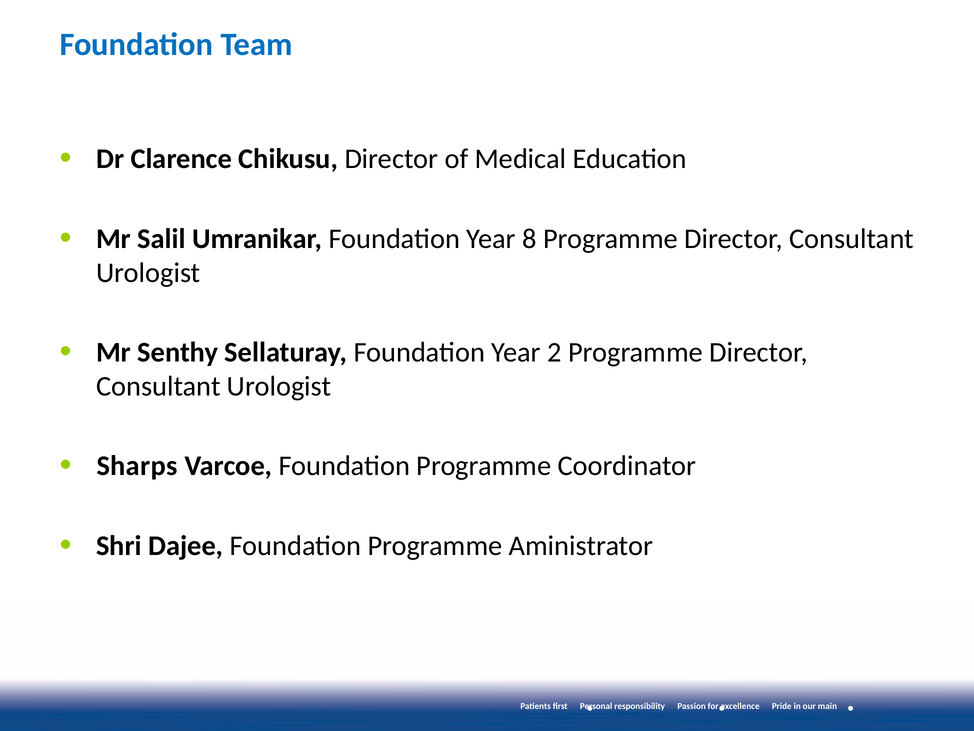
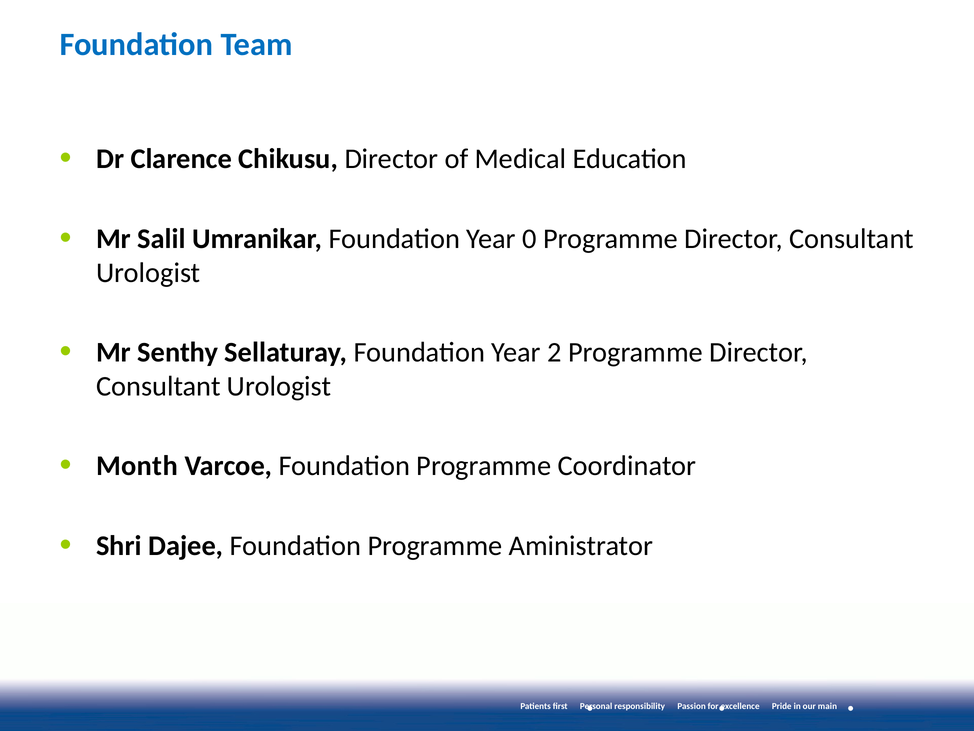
8: 8 -> 0
Sharps: Sharps -> Month
